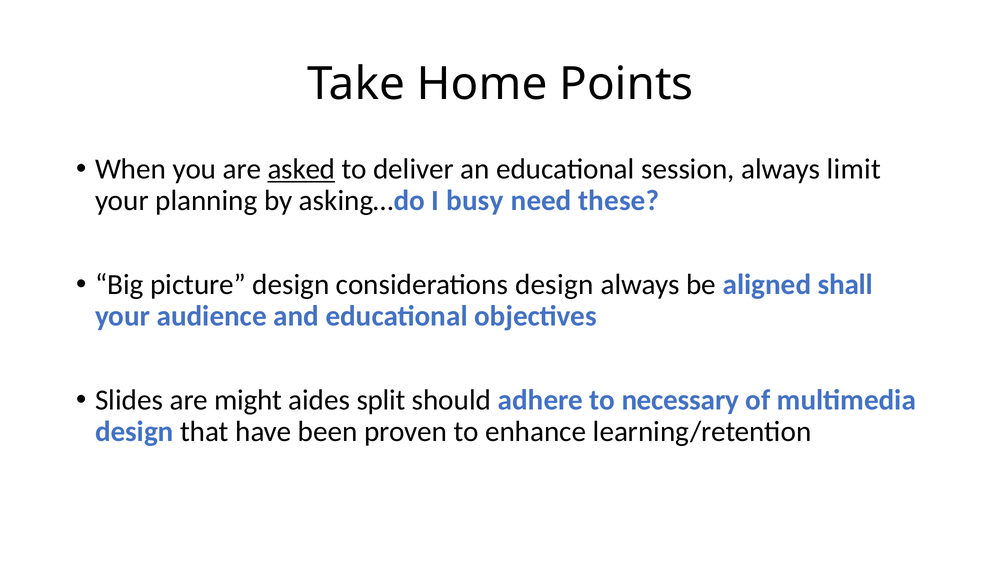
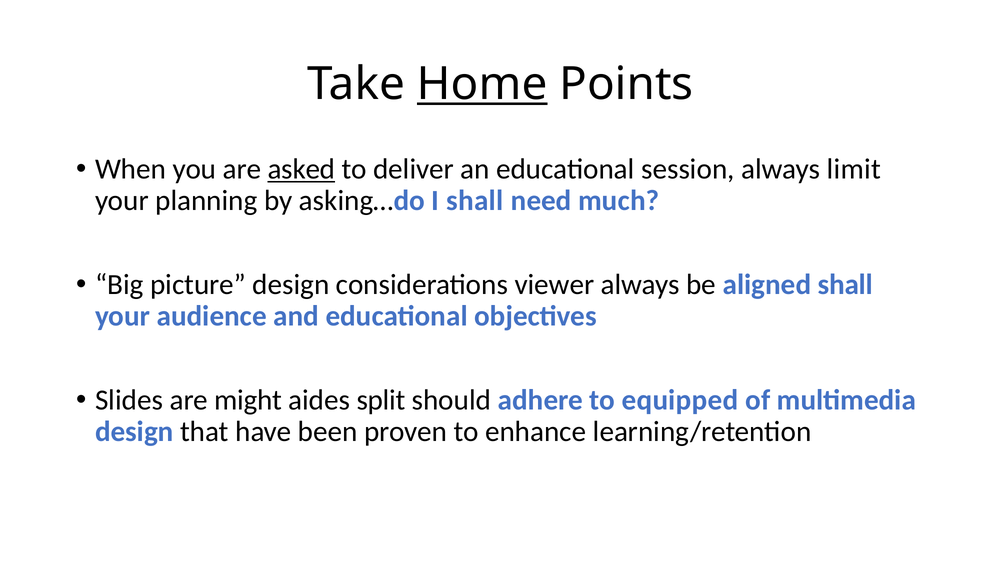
Home underline: none -> present
I busy: busy -> shall
these: these -> much
considerations design: design -> viewer
necessary: necessary -> equipped
